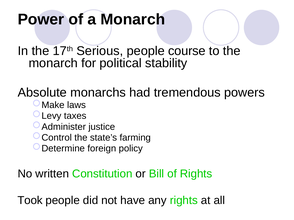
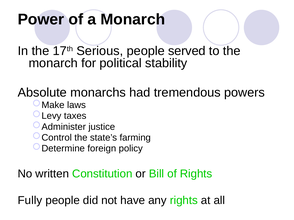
course: course -> served
Took: Took -> Fully
